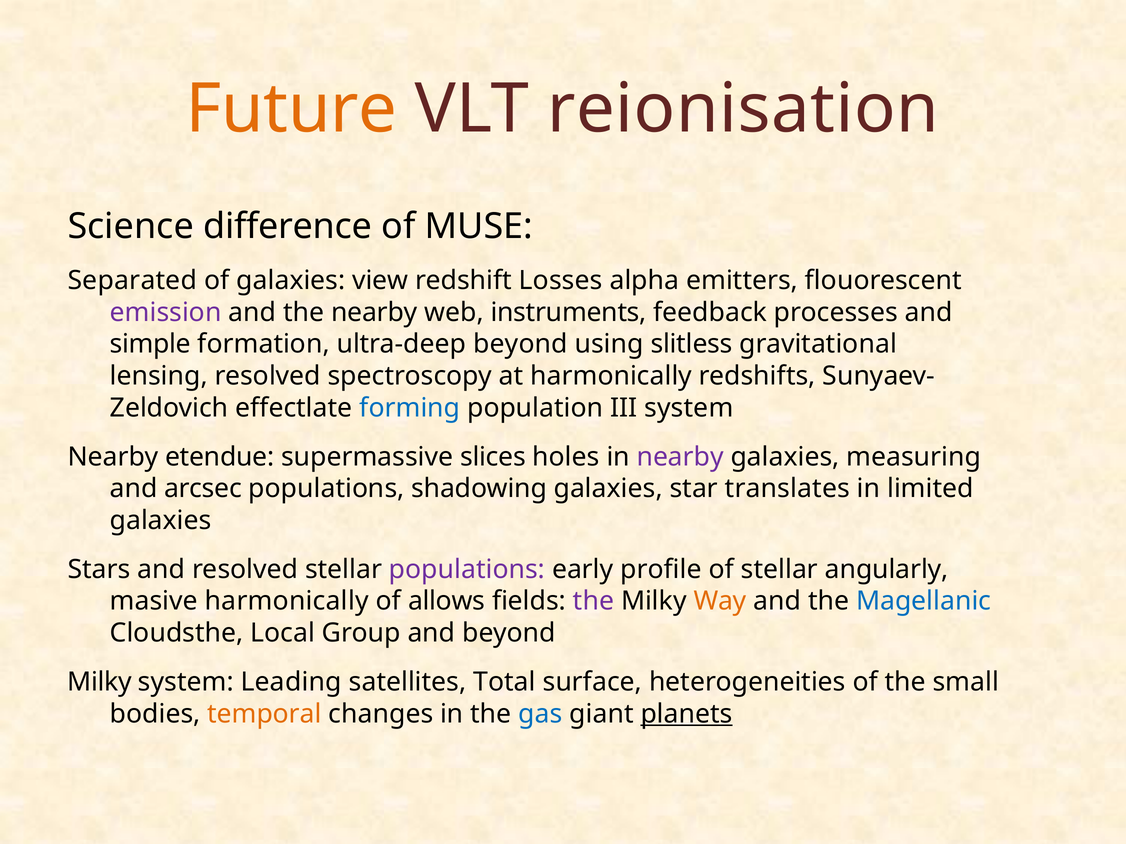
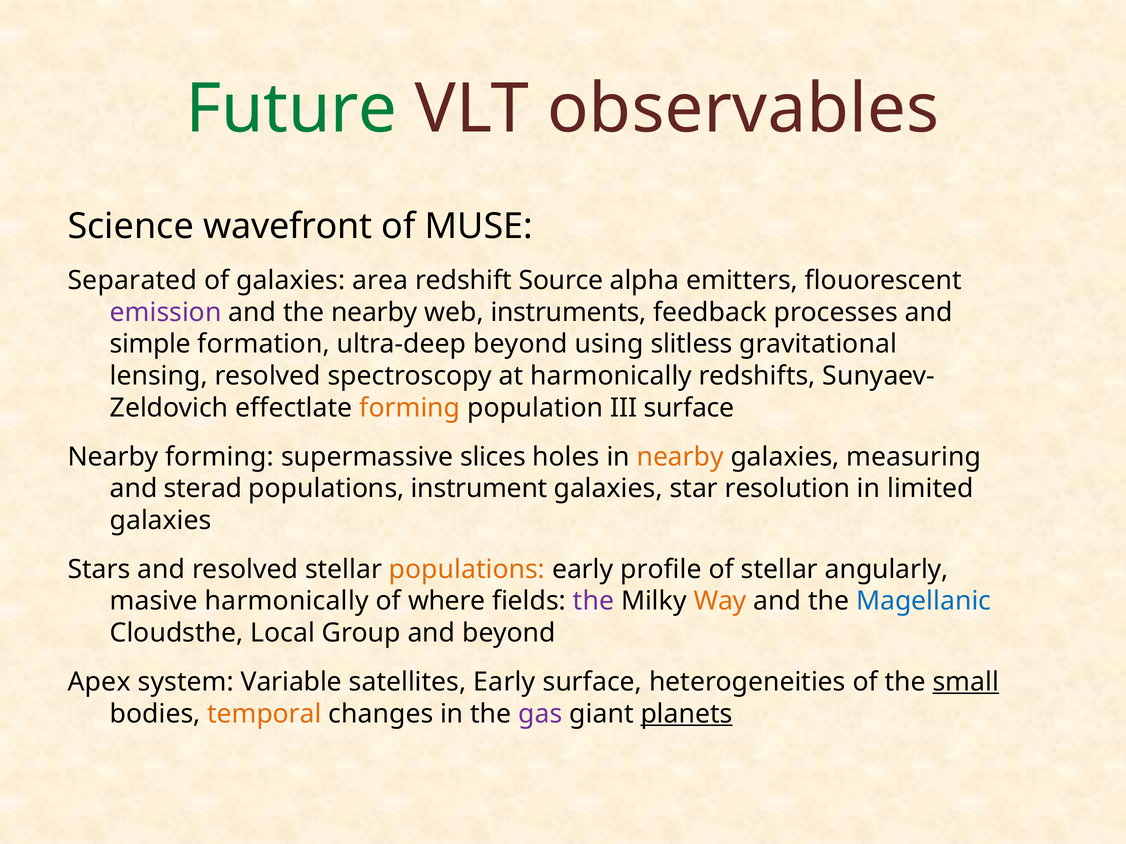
Future colour: orange -> green
reionisation: reionisation -> observables
difference: difference -> wavefront
view: view -> area
Losses: Losses -> Source
forming at (410, 408) colour: blue -> orange
III system: system -> surface
Nearby etendue: etendue -> forming
nearby at (680, 457) colour: purple -> orange
arcsec: arcsec -> sterad
shadowing: shadowing -> instrument
translates: translates -> resolution
populations at (467, 570) colour: purple -> orange
allows: allows -> where
Milky at (99, 682): Milky -> Apex
Leading: Leading -> Variable
satellites Total: Total -> Early
small underline: none -> present
gas colour: blue -> purple
